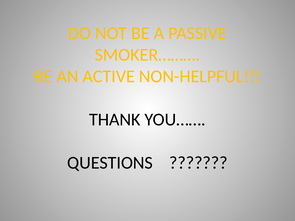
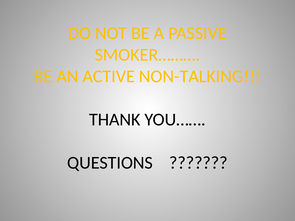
NON-HELPFUL: NON-HELPFUL -> NON-TALKING
